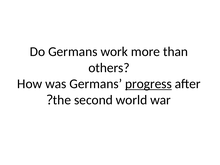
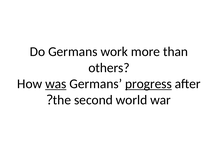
was underline: none -> present
